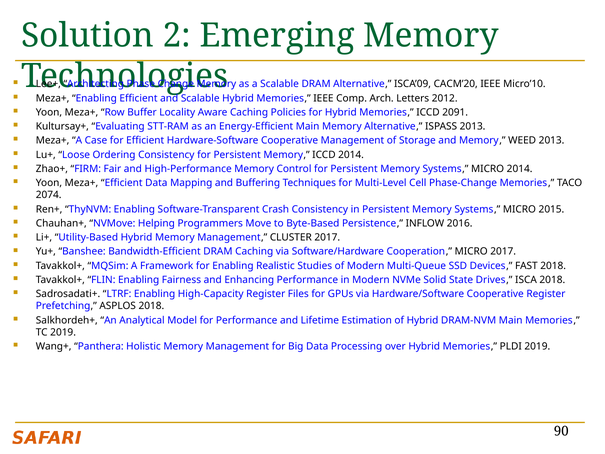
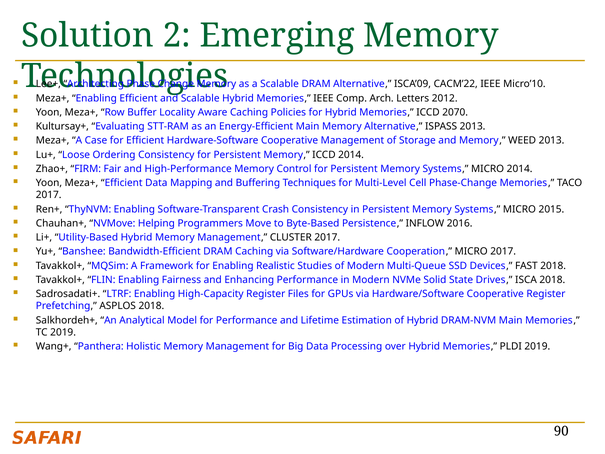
CACM’20: CACM’20 -> CACM’22
2091: 2091 -> 2070
2074 at (49, 195): 2074 -> 2017
